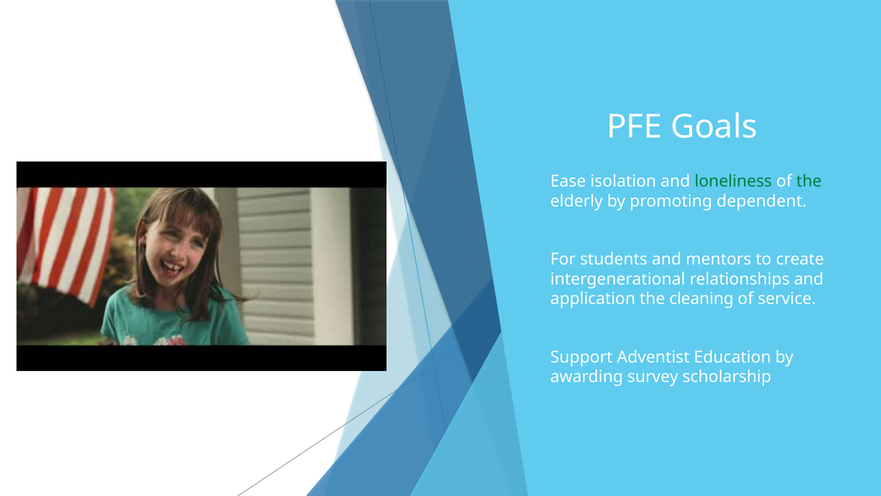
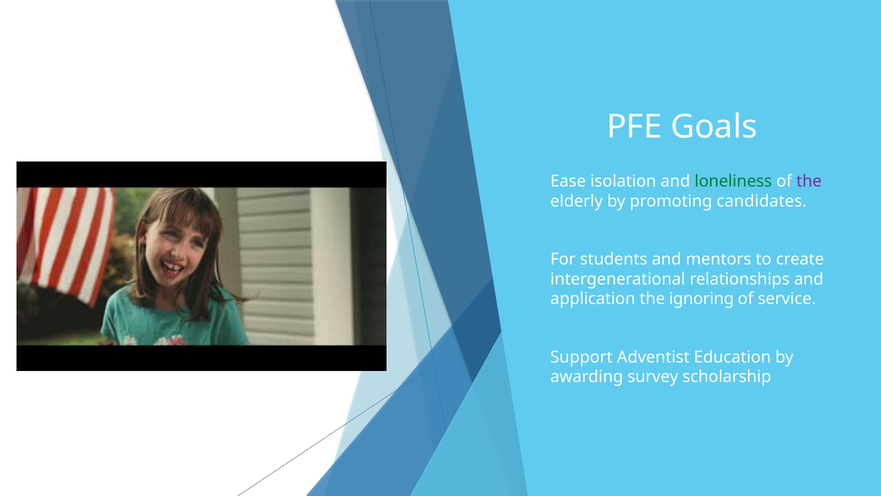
the at (809, 181) colour: green -> purple
dependent: dependent -> candidates
cleaning: cleaning -> ignoring
